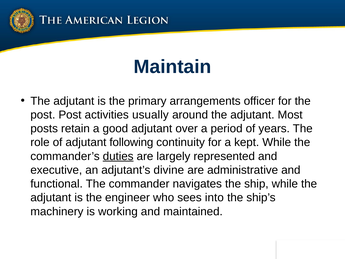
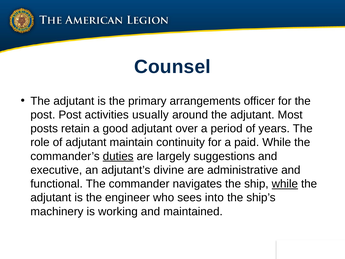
Maintain: Maintain -> Counsel
following: following -> maintain
kept: kept -> paid
represented: represented -> suggestions
while at (285, 184) underline: none -> present
